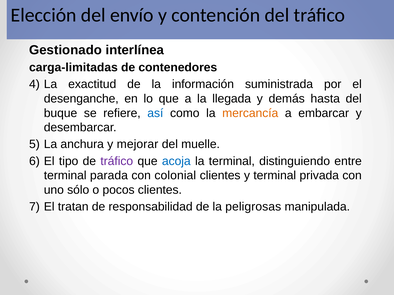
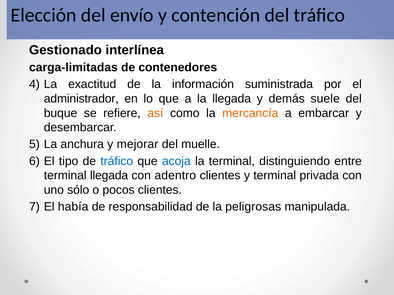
desenganche: desenganche -> administrador
hasta: hasta -> suele
así colour: blue -> orange
tráfico at (117, 161) colour: purple -> blue
terminal parada: parada -> llegada
colonial: colonial -> adentro
tratan: tratan -> había
